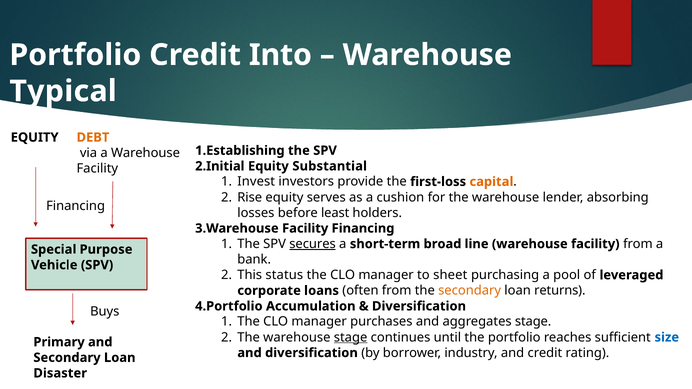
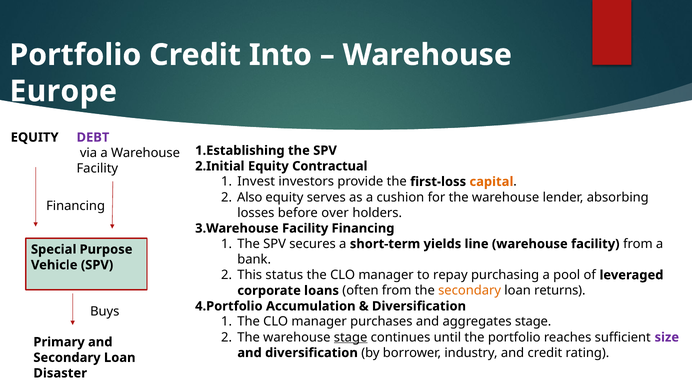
Typical: Typical -> Europe
DEBT colour: orange -> purple
Substantial: Substantial -> Contractual
Rise: Rise -> Also
least: least -> over
secures underline: present -> none
broad: broad -> yields
sheet: sheet -> repay
size colour: blue -> purple
